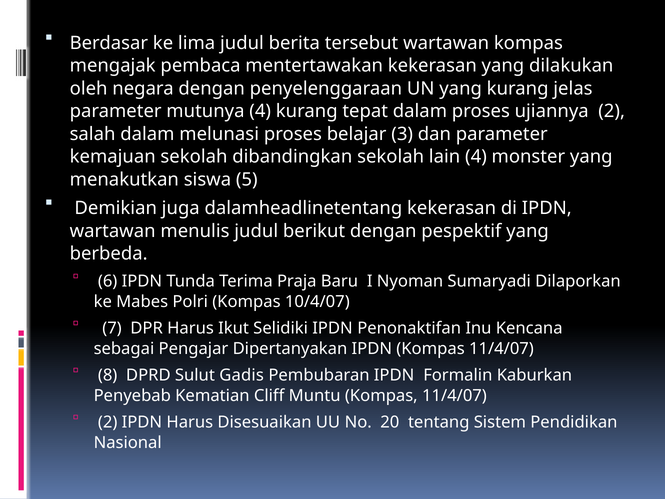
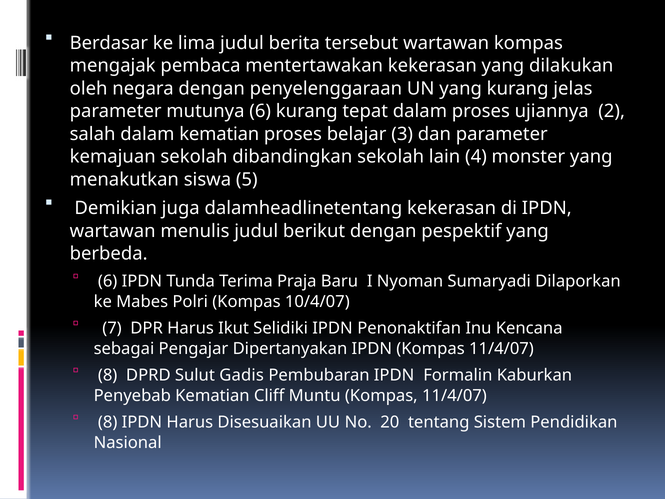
mutunya 4: 4 -> 6
dalam melunasi: melunasi -> kematian
2 at (108, 422): 2 -> 8
